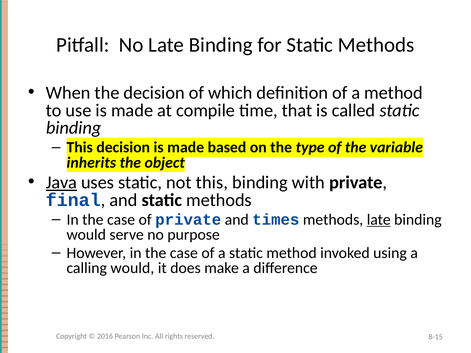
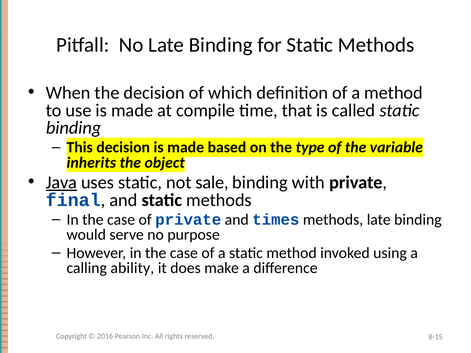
not this: this -> sale
late at (379, 220) underline: present -> none
calling would: would -> ability
